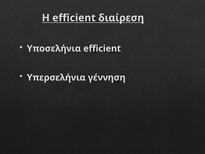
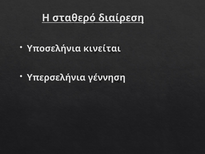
Η efficient: efficient -> σταθερό
Υποσελήνια efficient: efficient -> κινείται
